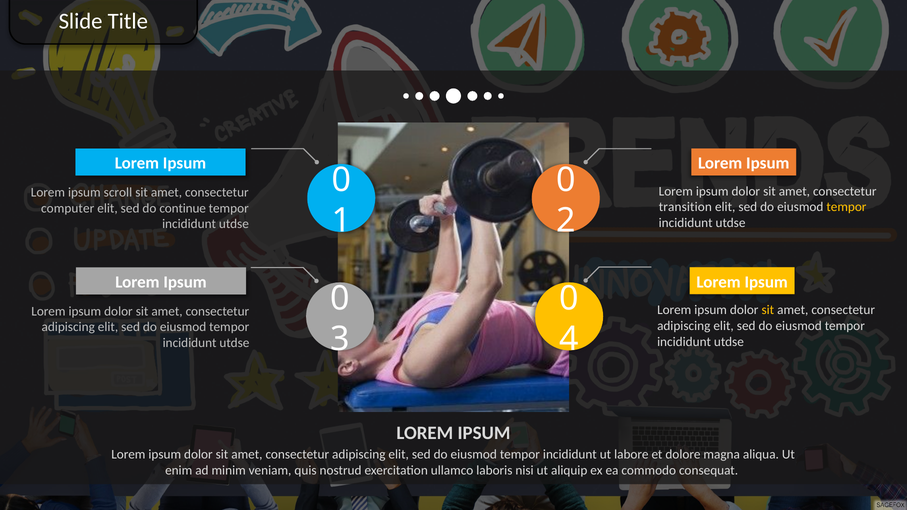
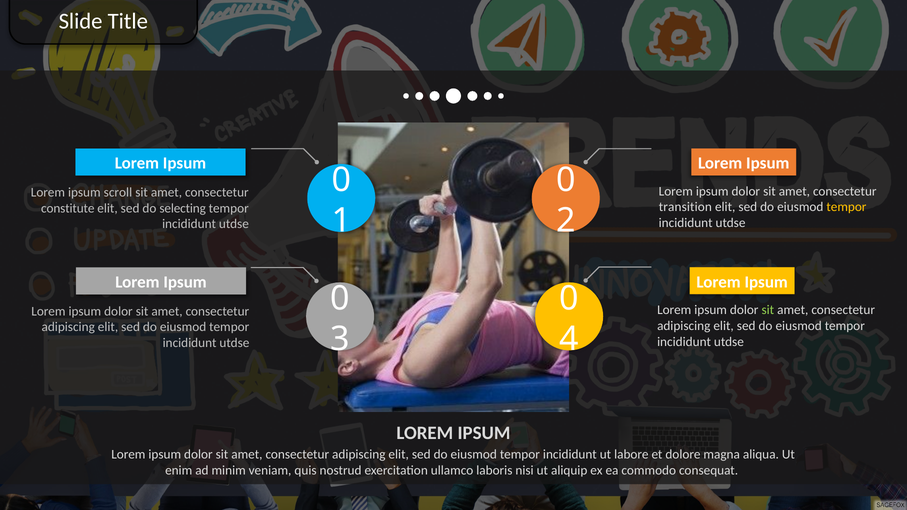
computer: computer -> constitute
continue: continue -> selecting
sit at (768, 310) colour: yellow -> light green
